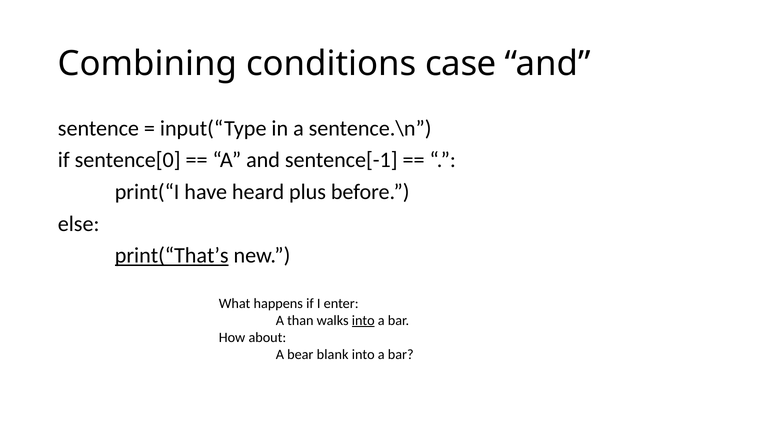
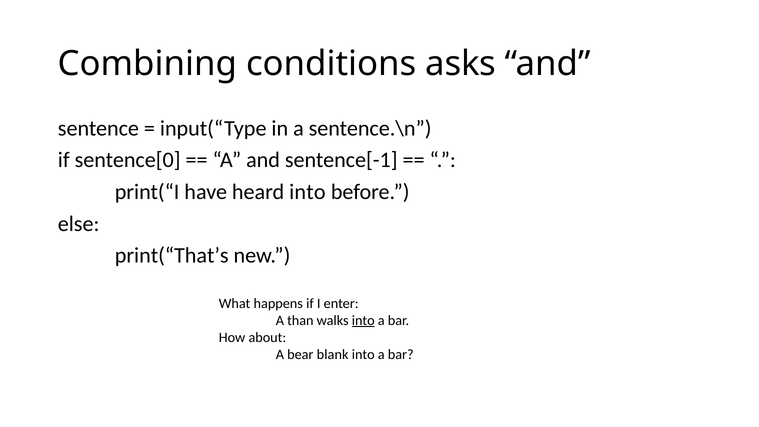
case: case -> asks
heard plus: plus -> into
print(“That’s underline: present -> none
